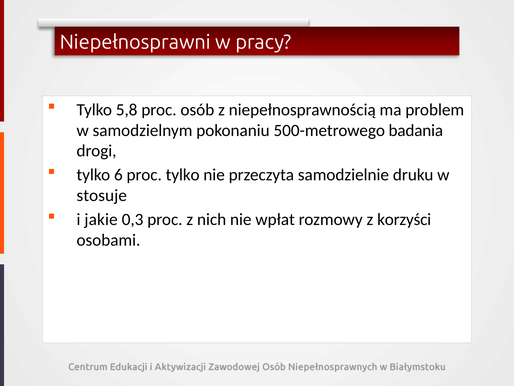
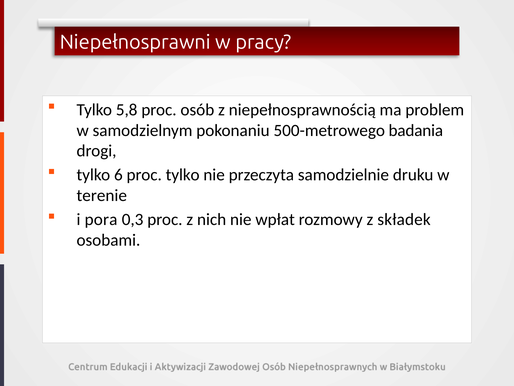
stosuje: stosuje -> terenie
jakie: jakie -> pora
korzyści: korzyści -> składek
